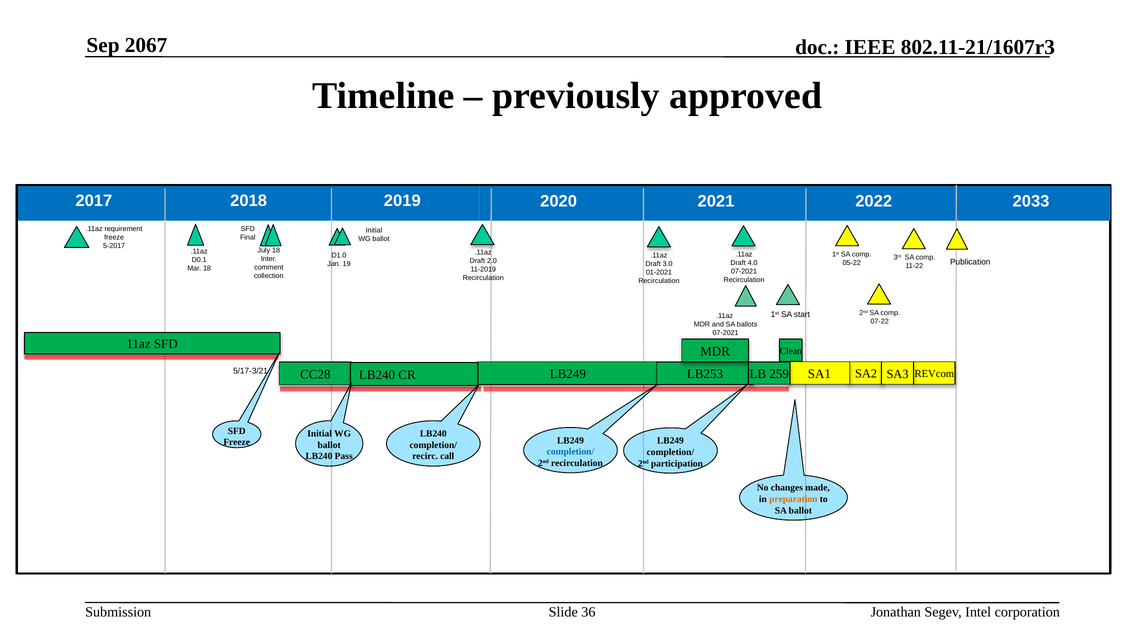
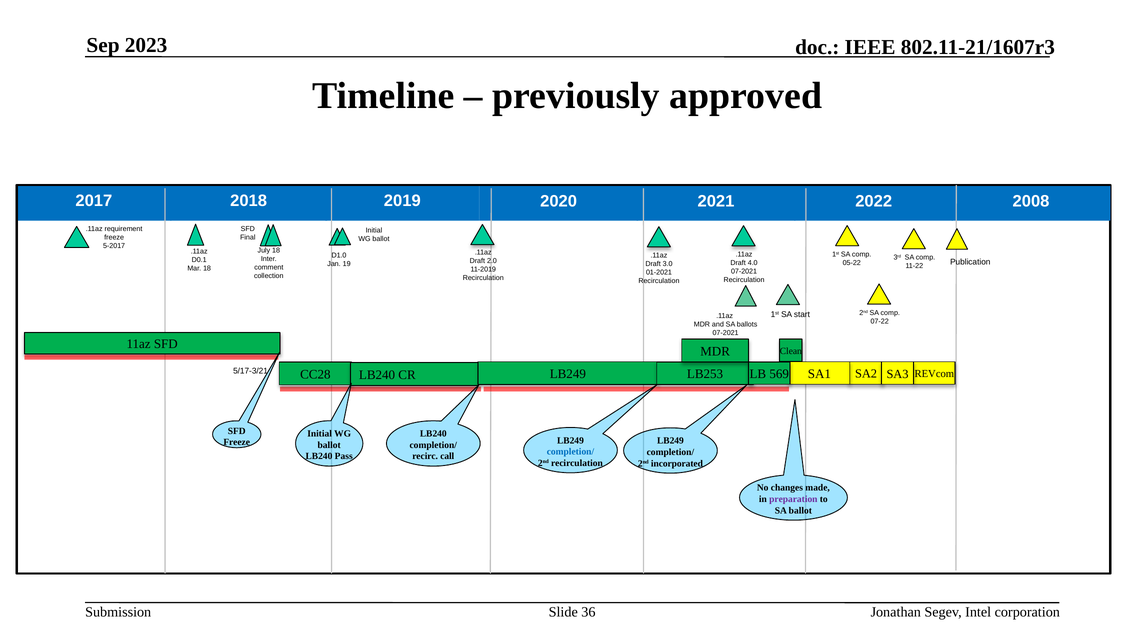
2067: 2067 -> 2023
2033: 2033 -> 2008
259: 259 -> 569
participation: participation -> incorporated
preparation colour: orange -> purple
